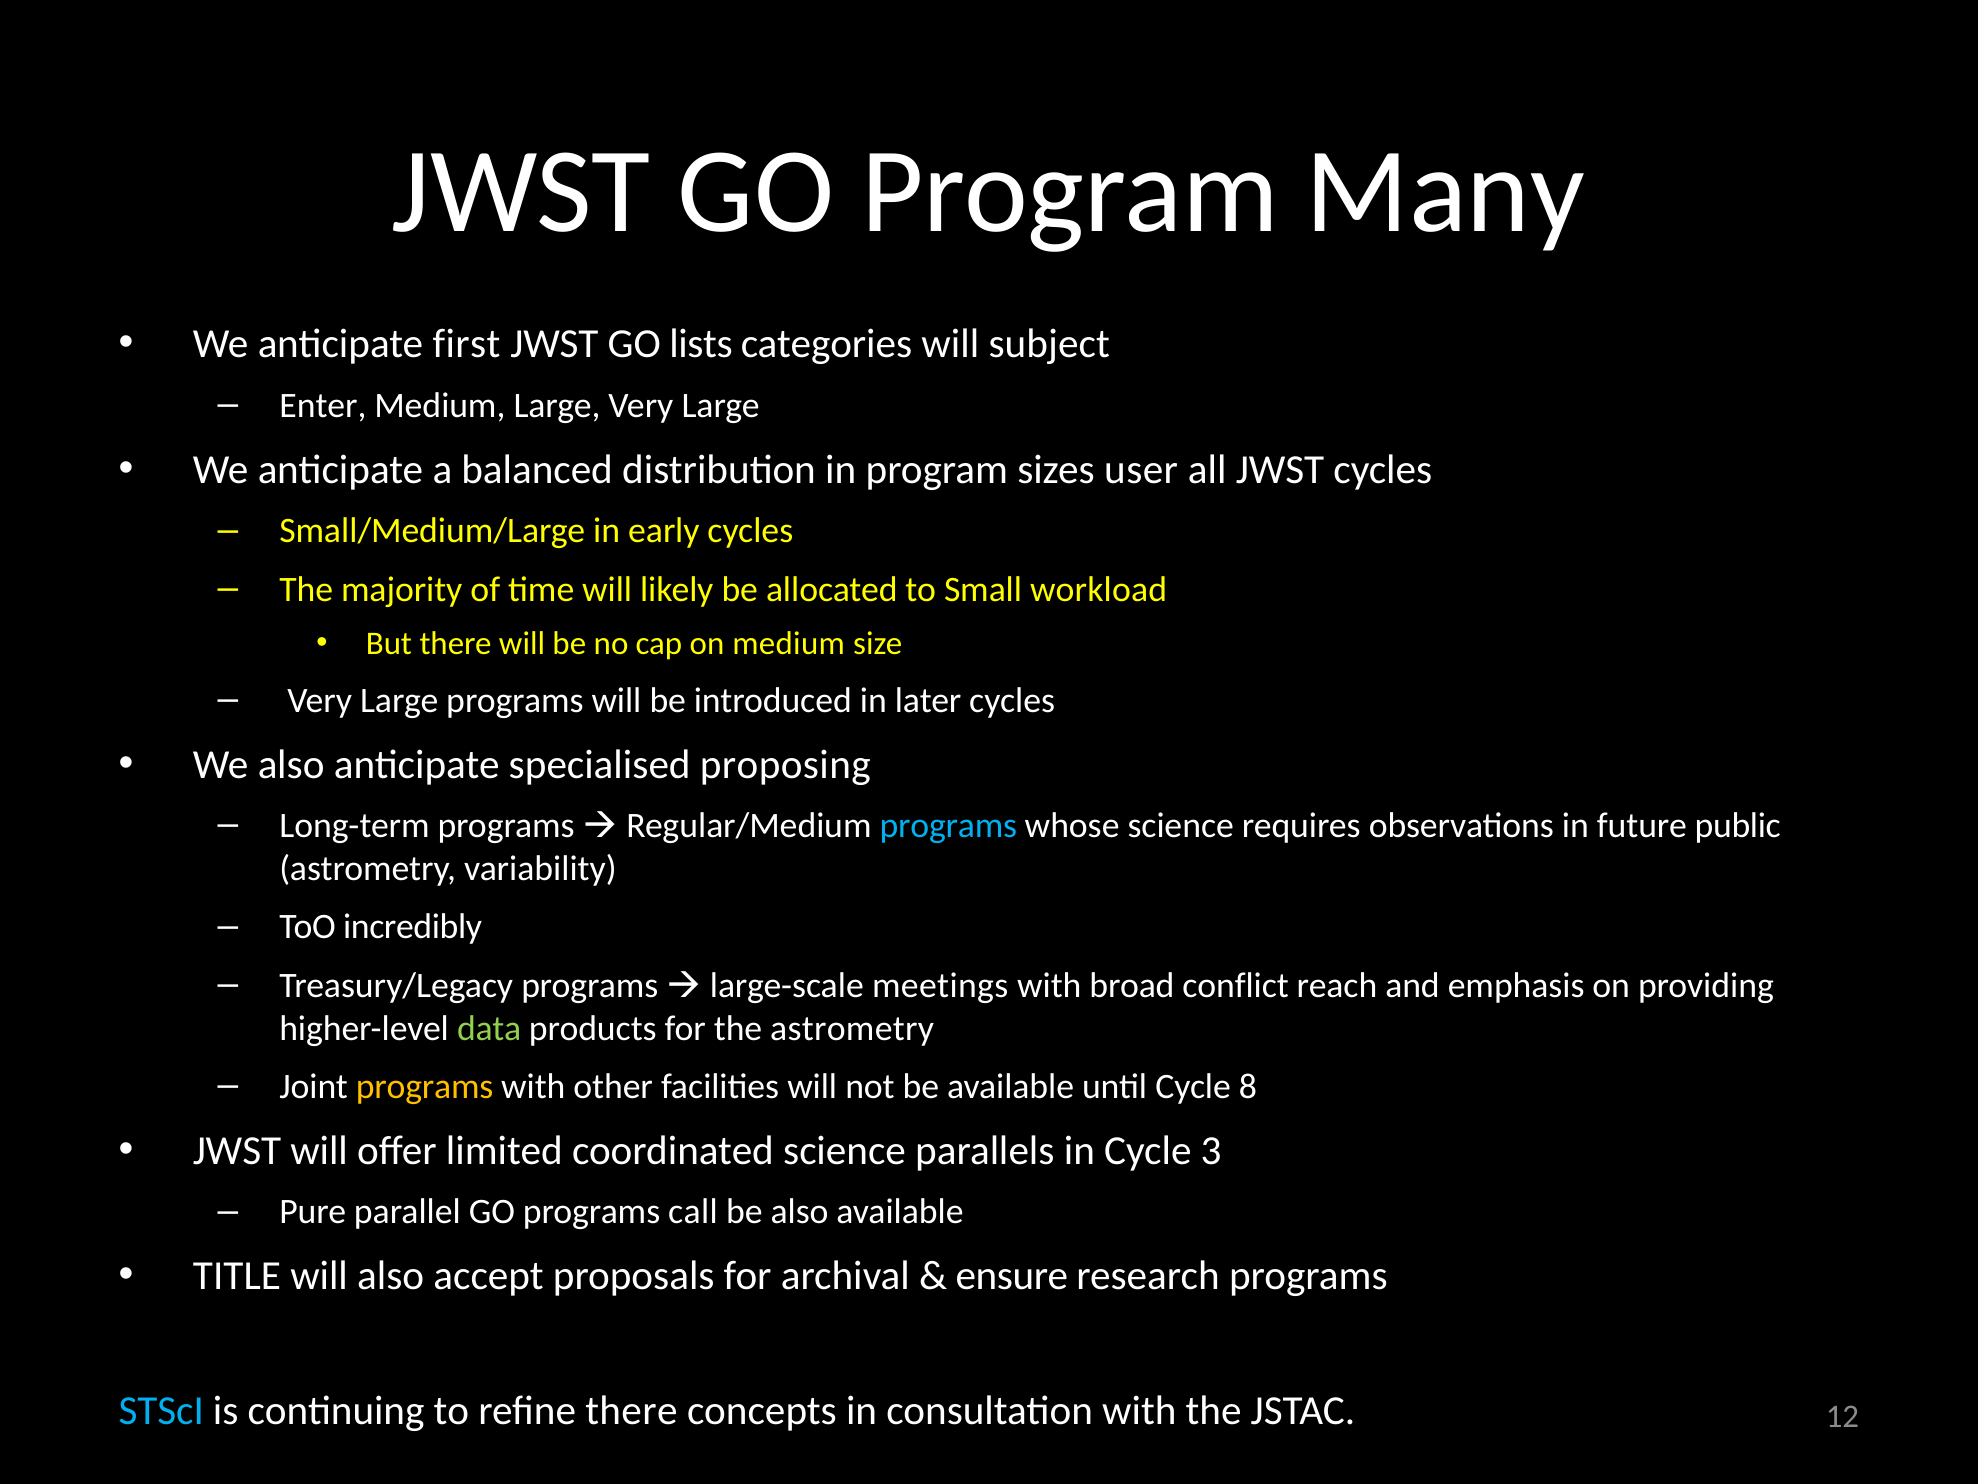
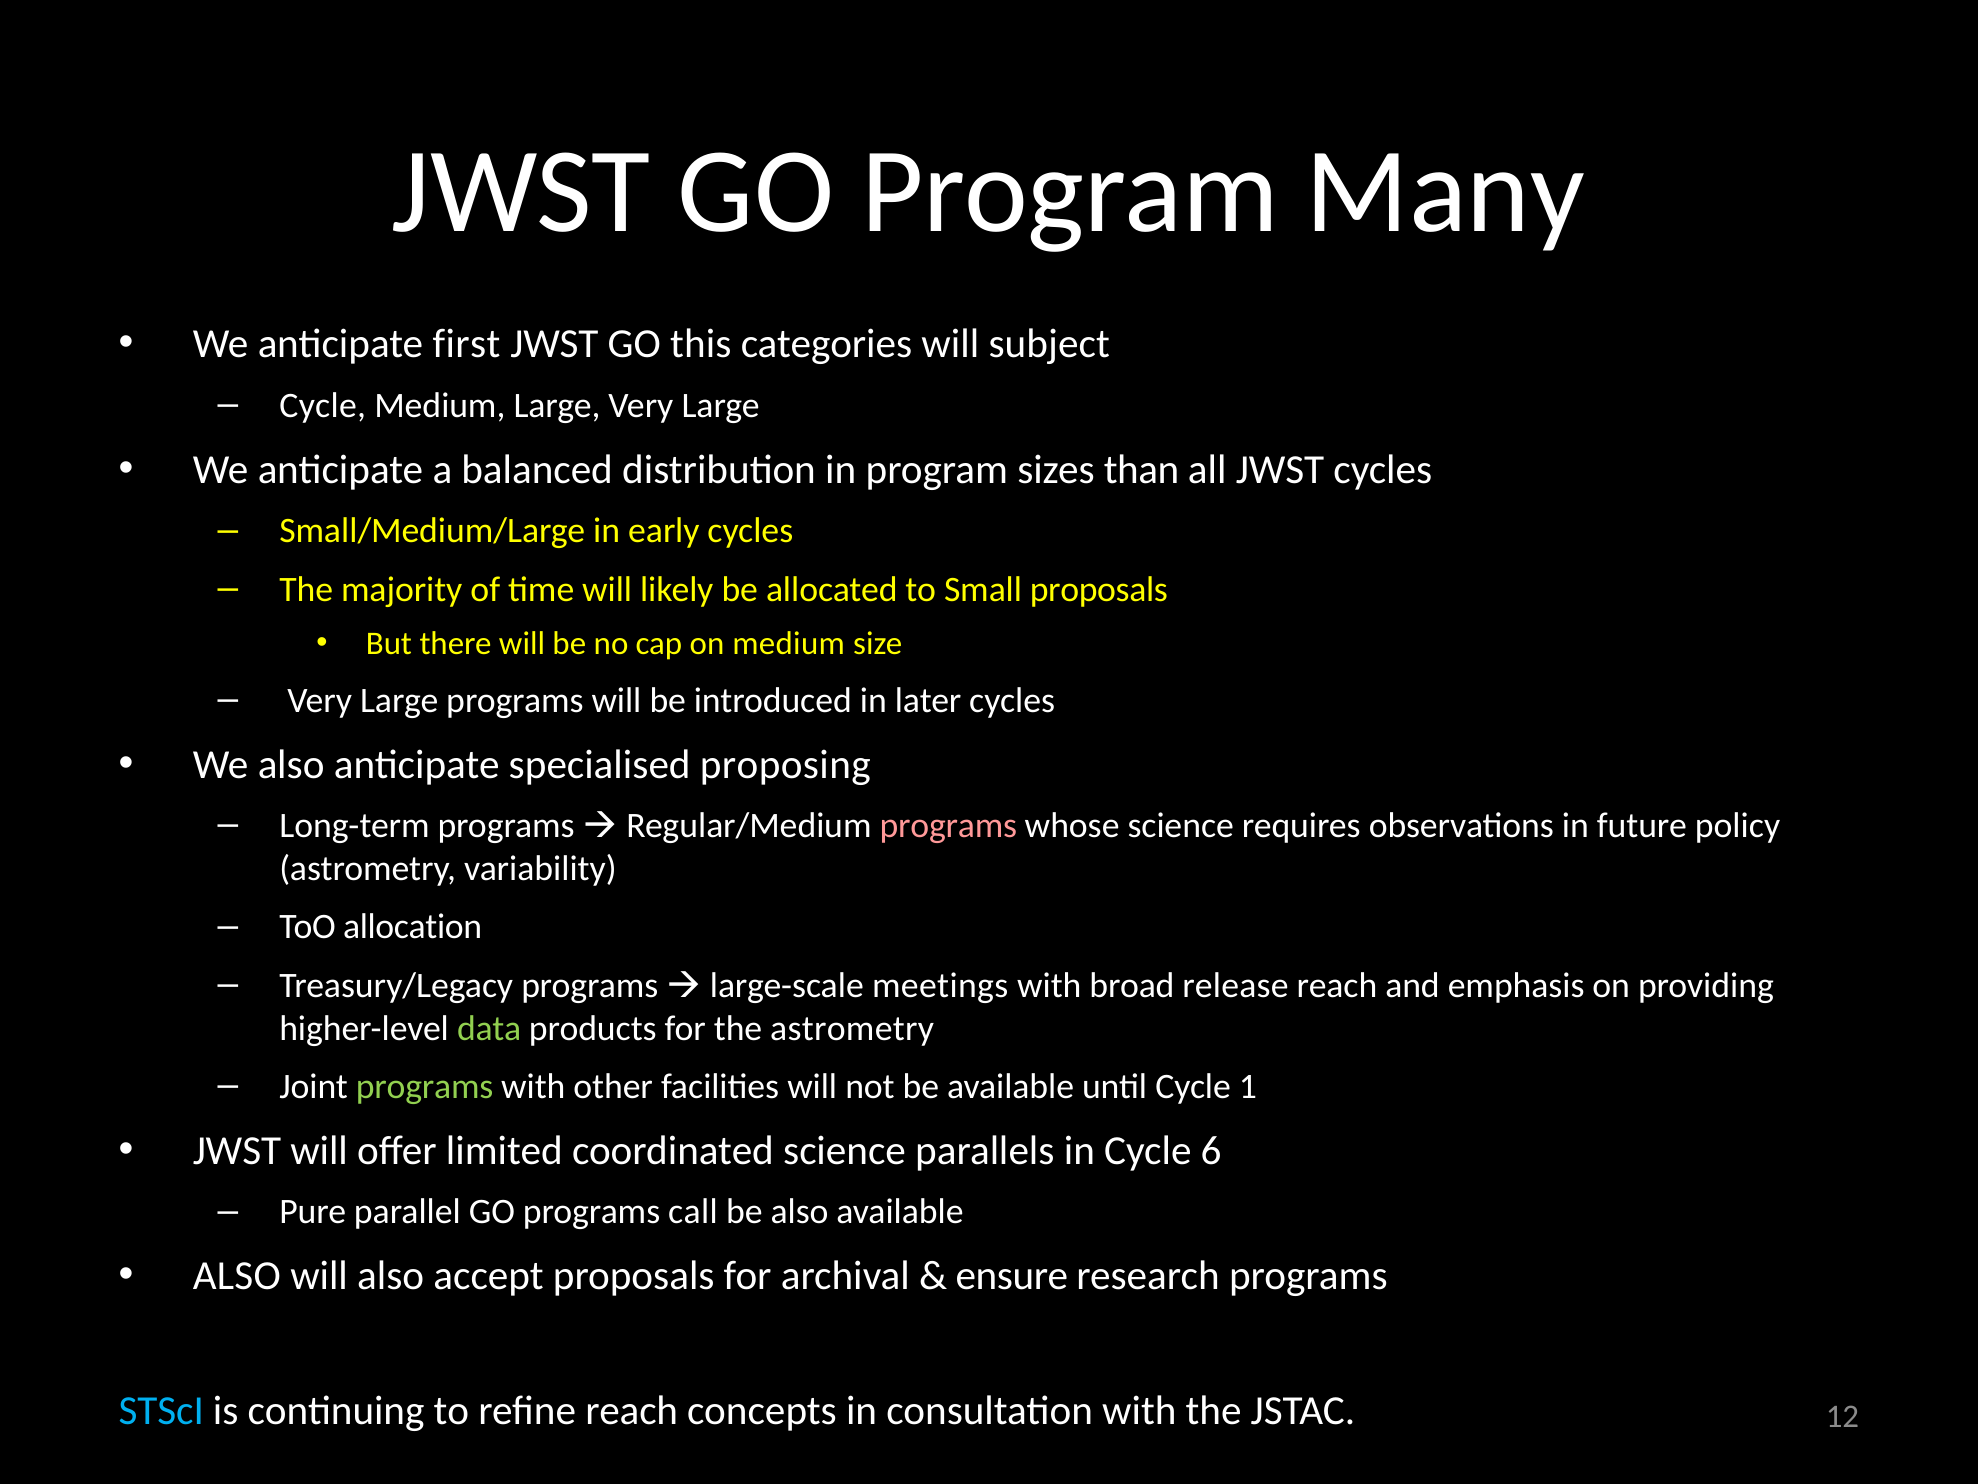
lists: lists -> this
Enter at (323, 405): Enter -> Cycle
user: user -> than
Small workload: workload -> proposals
programs at (948, 826) colour: light blue -> pink
public: public -> policy
incredibly: incredibly -> allocation
conflict: conflict -> release
programs at (425, 1086) colour: yellow -> light green
8: 8 -> 1
3: 3 -> 6
TITLE at (237, 1276): TITLE -> ALSO
refine there: there -> reach
